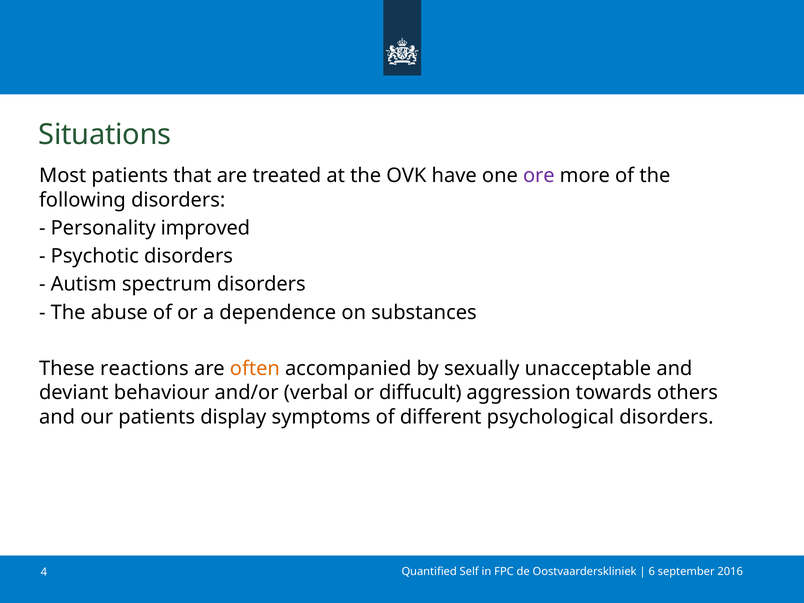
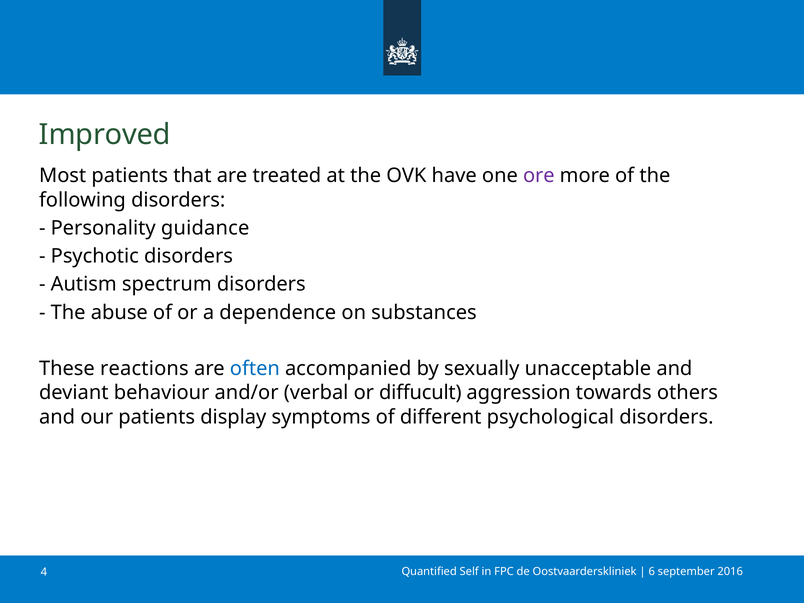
Situations: Situations -> Improved
improved: improved -> guidance
often colour: orange -> blue
